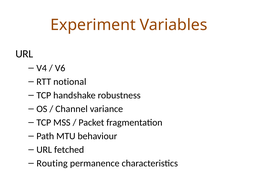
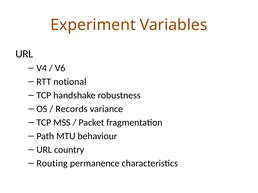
Channel: Channel -> Records
fetched: fetched -> country
